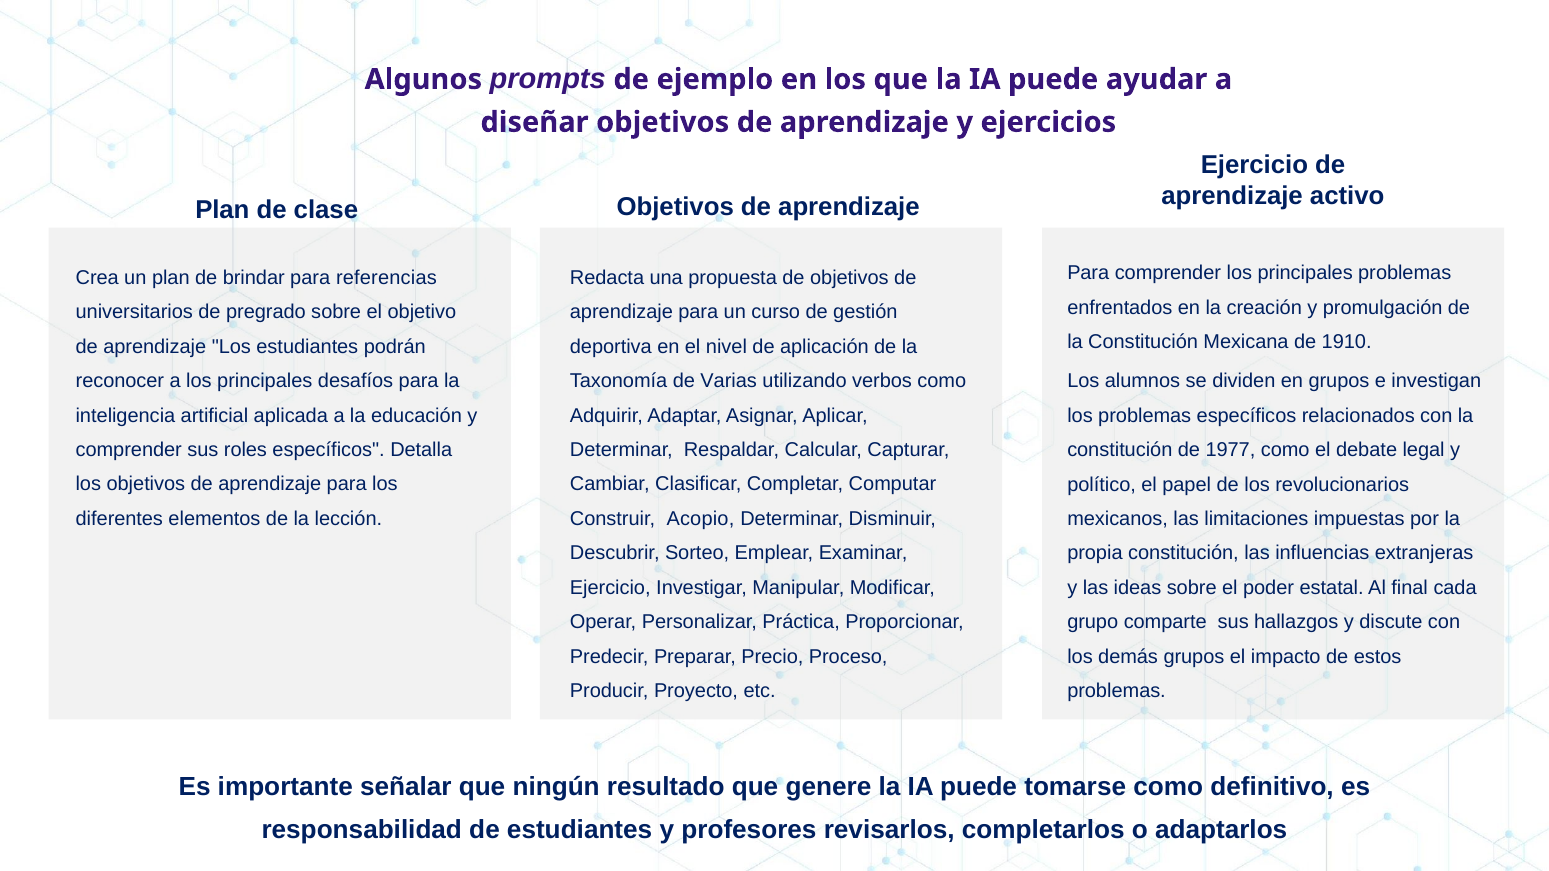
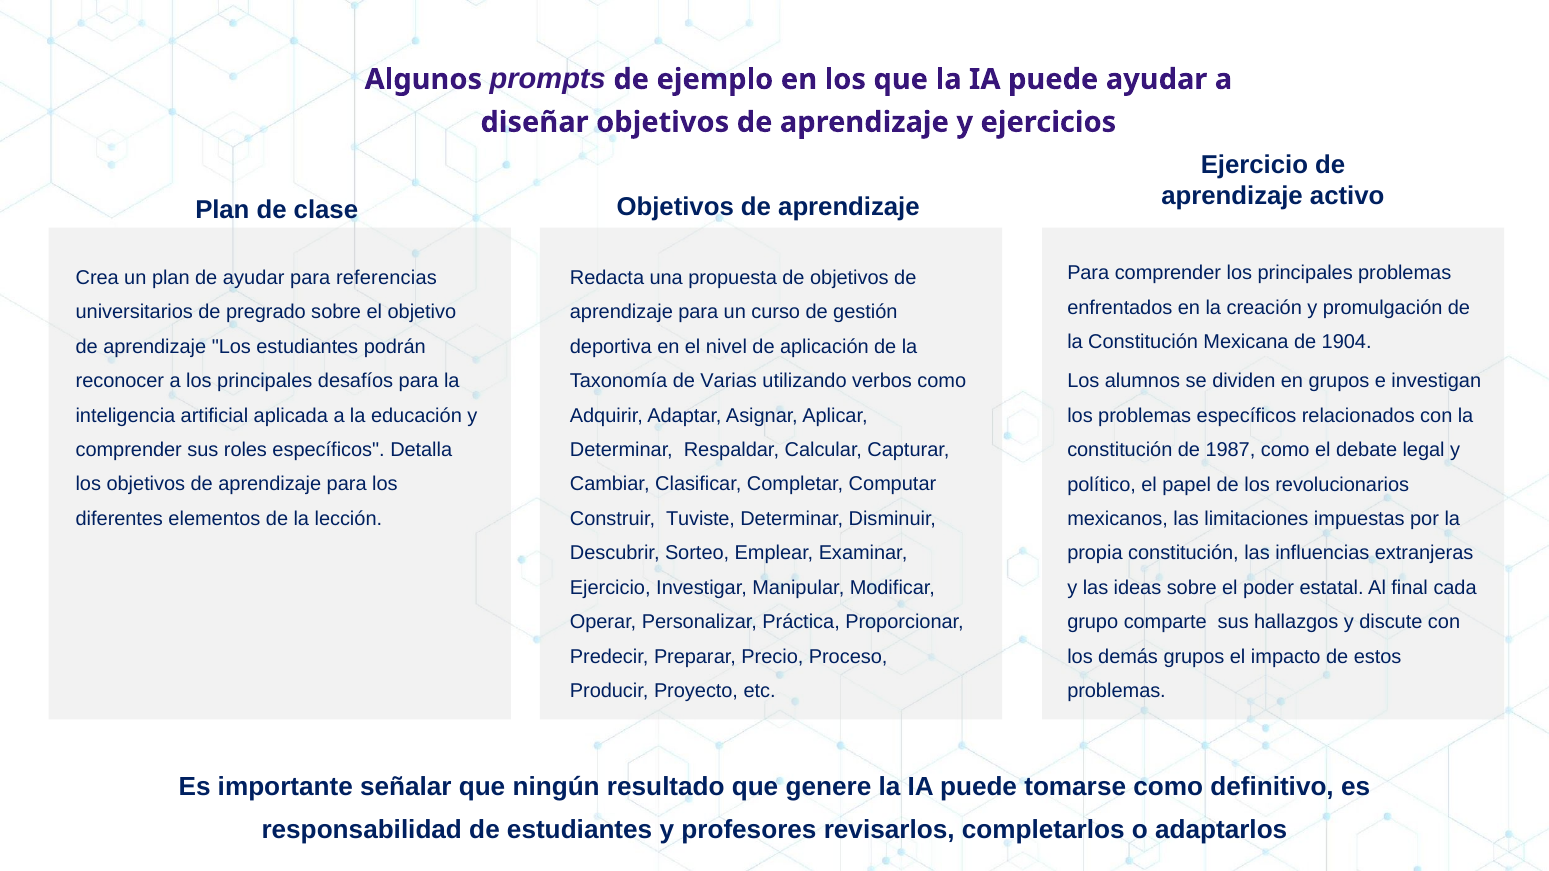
de brindar: brindar -> ayudar
1910: 1910 -> 1904
1977: 1977 -> 1987
Acopio: Acopio -> Tuviste
